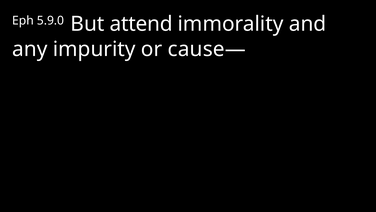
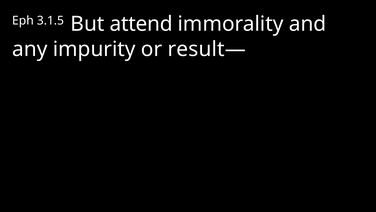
5.9.0: 5.9.0 -> 3.1.5
cause—: cause— -> result—
